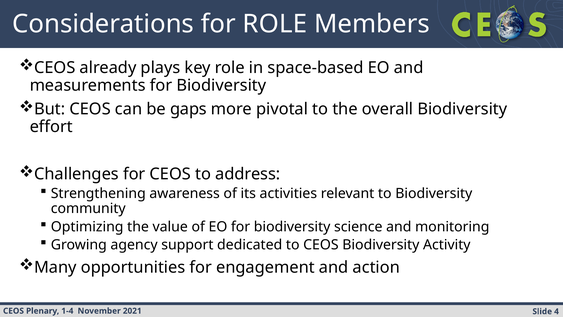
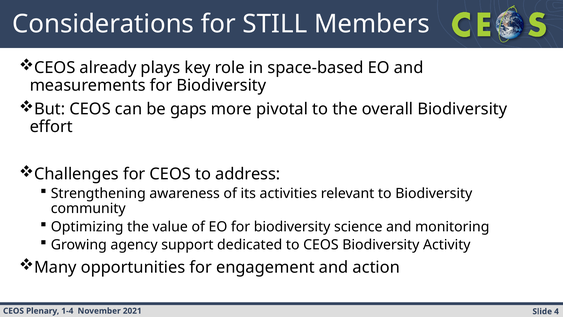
for ROLE: ROLE -> STILL
